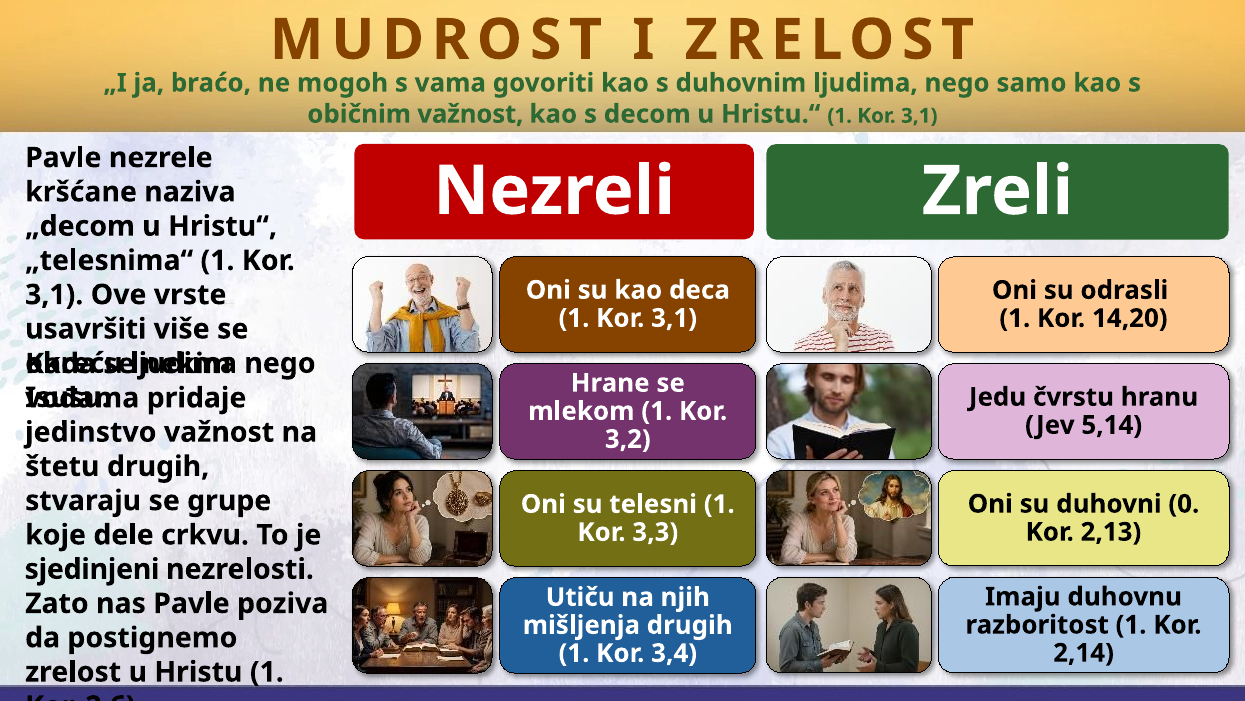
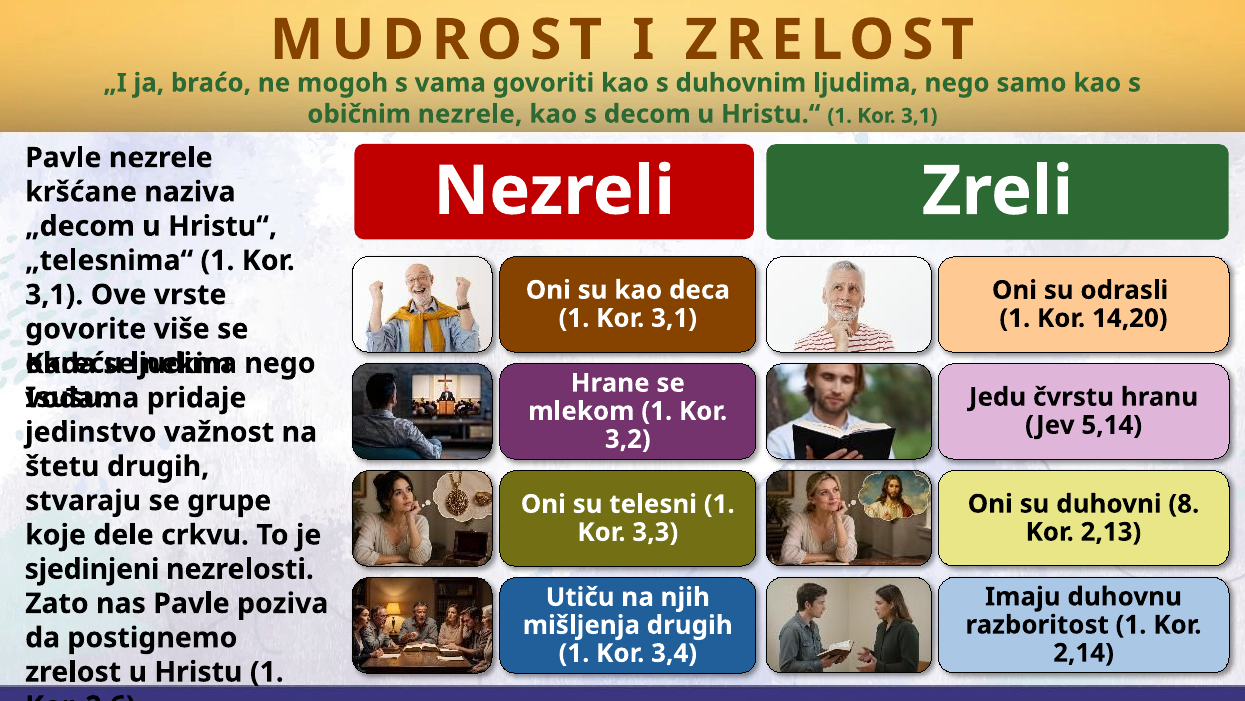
običnim važnost: važnost -> nezrele
usavršiti: usavršiti -> govorite
0: 0 -> 8
